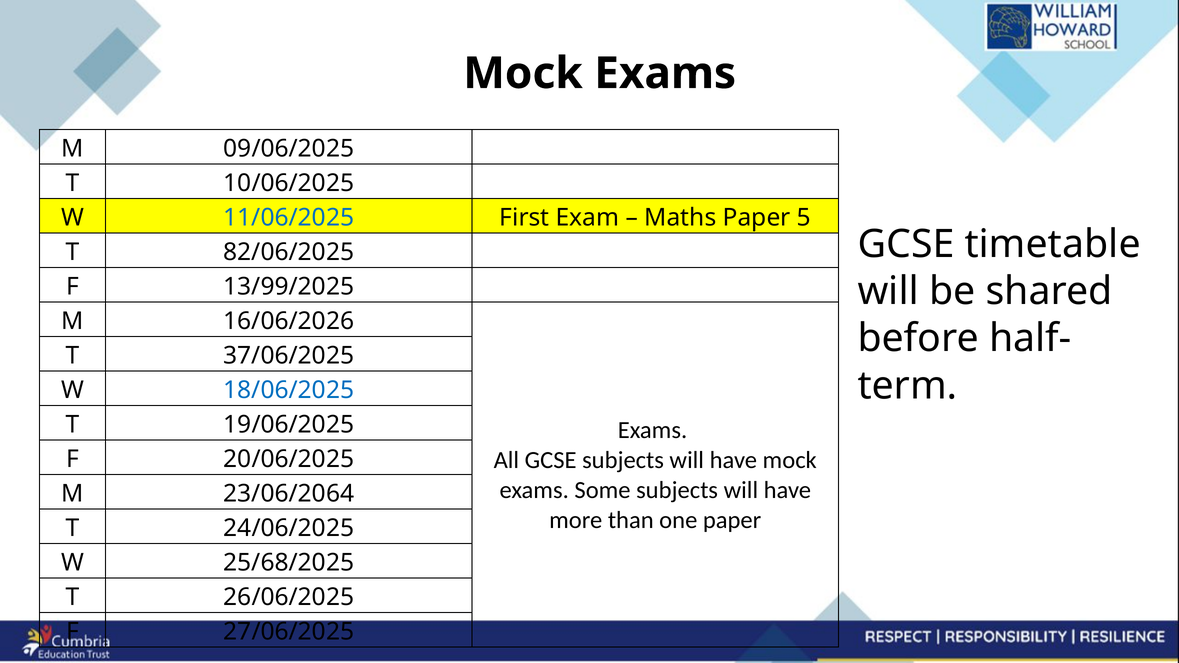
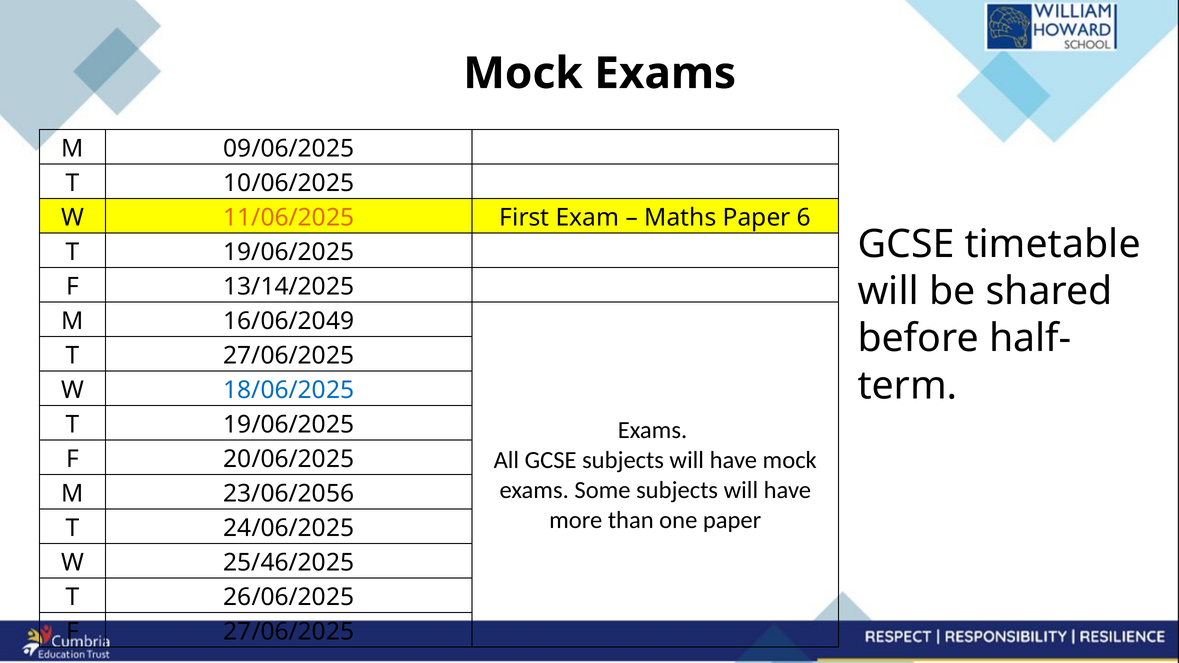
11/06/2025 colour: blue -> orange
5: 5 -> 6
82/06/2025 at (289, 252): 82/06/2025 -> 19/06/2025
13/99/2025: 13/99/2025 -> 13/14/2025
16/06/2026: 16/06/2026 -> 16/06/2049
T 37/06/2025: 37/06/2025 -> 27/06/2025
23/06/2064: 23/06/2064 -> 23/06/2056
25/68/2025: 25/68/2025 -> 25/46/2025
